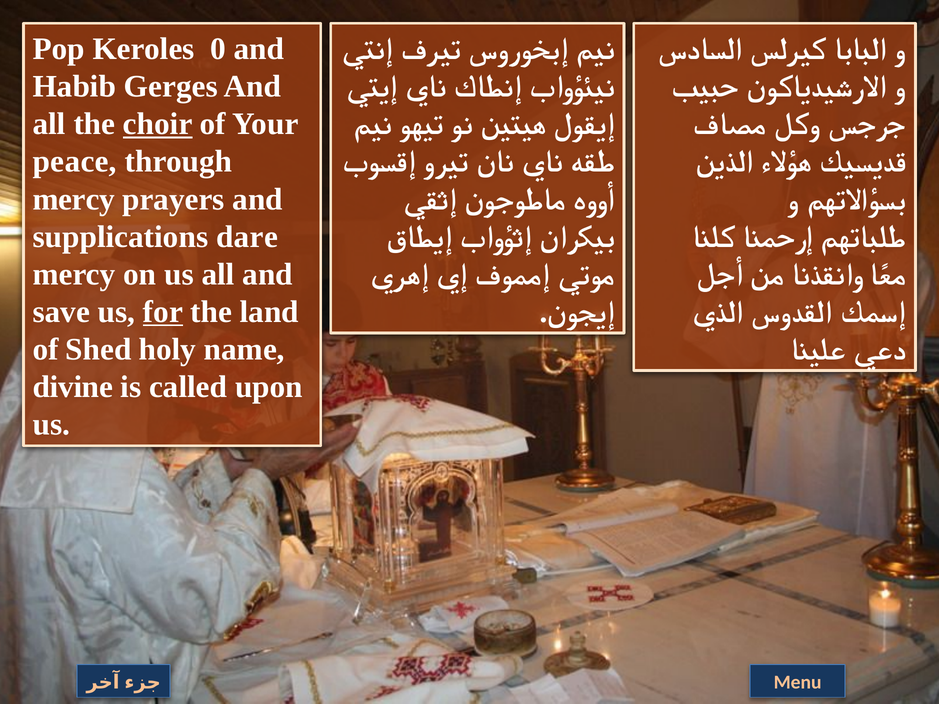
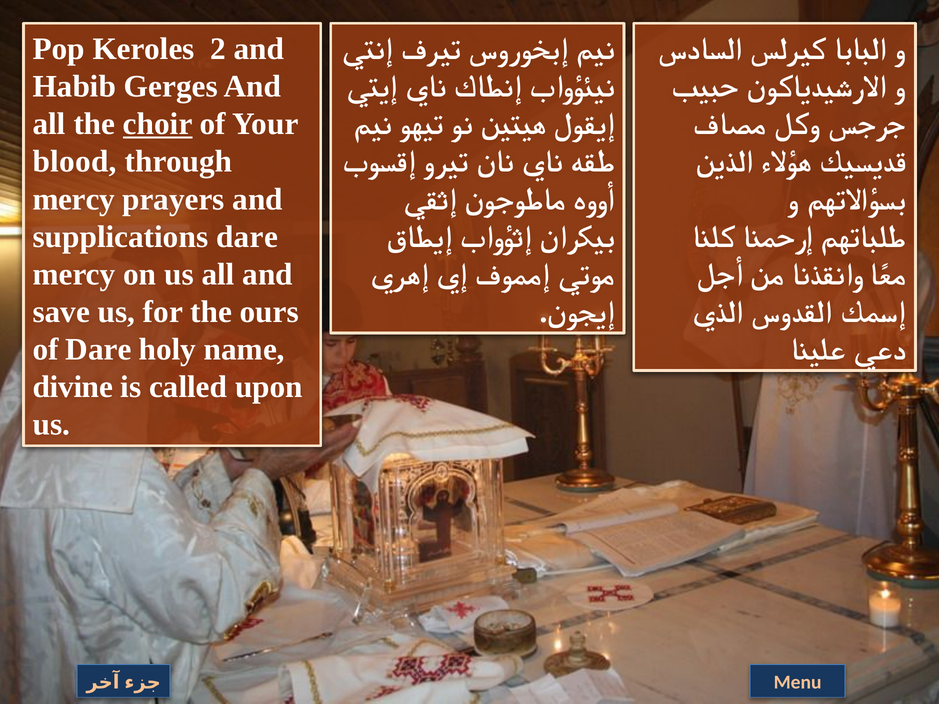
0: 0 -> 2
peace: peace -> blood
for underline: present -> none
land: land -> ours
of Shed: Shed -> Dare
